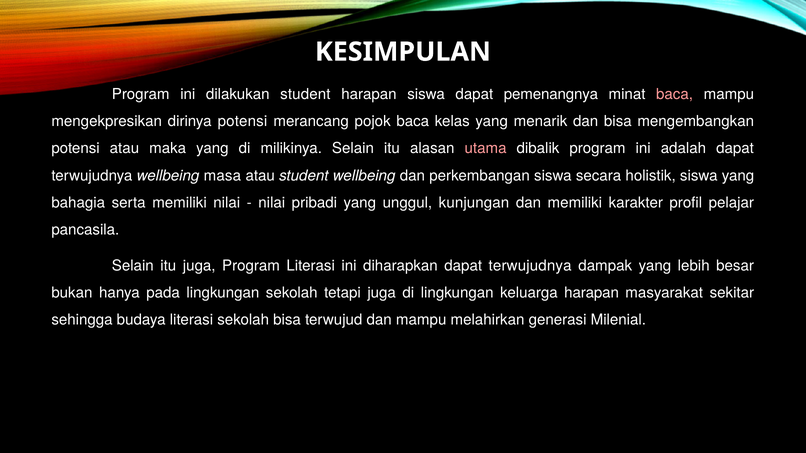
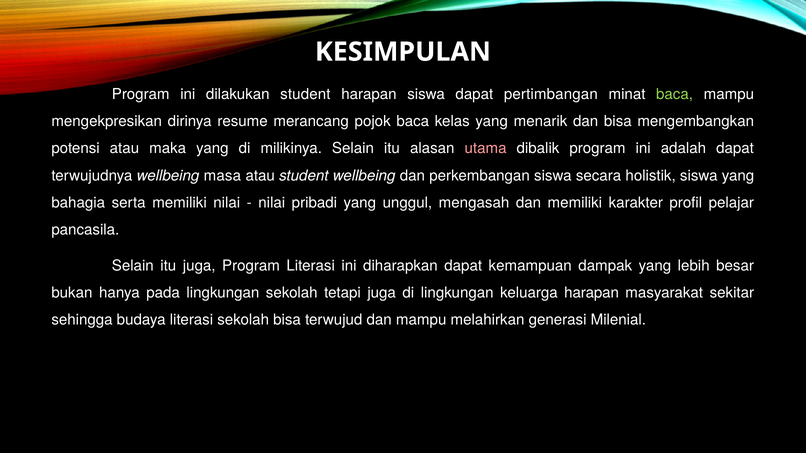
pemenangnya: pemenangnya -> pertimbangan
baca at (675, 94) colour: pink -> light green
dirinya potensi: potensi -> resume
kunjungan: kunjungan -> mengasah
diharapkan dapat terwujudnya: terwujudnya -> kemampuan
